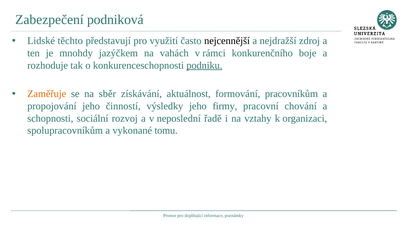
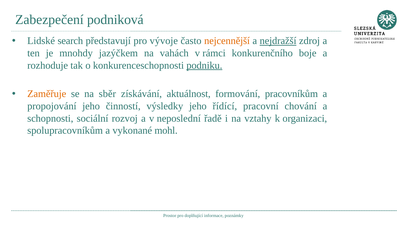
těchto: těchto -> search
využití: využití -> vývoje
nejcennější colour: black -> orange
nejdražší underline: none -> present
firmy: firmy -> řídící
tomu: tomu -> mohl
